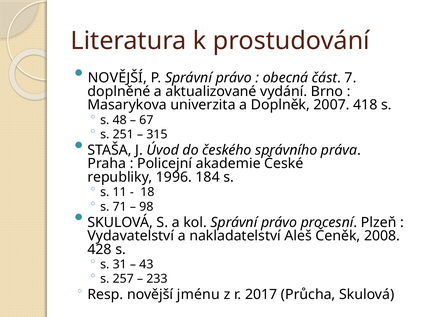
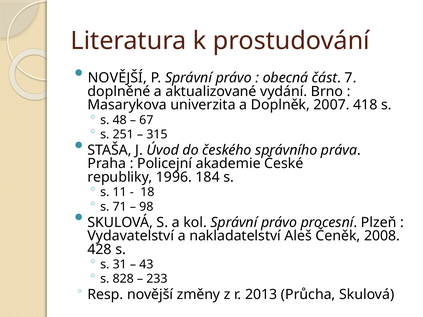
257: 257 -> 828
jménu: jménu -> změny
2017: 2017 -> 2013
